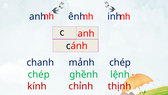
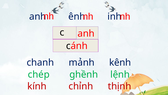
mảnh chép: chép -> kênh
